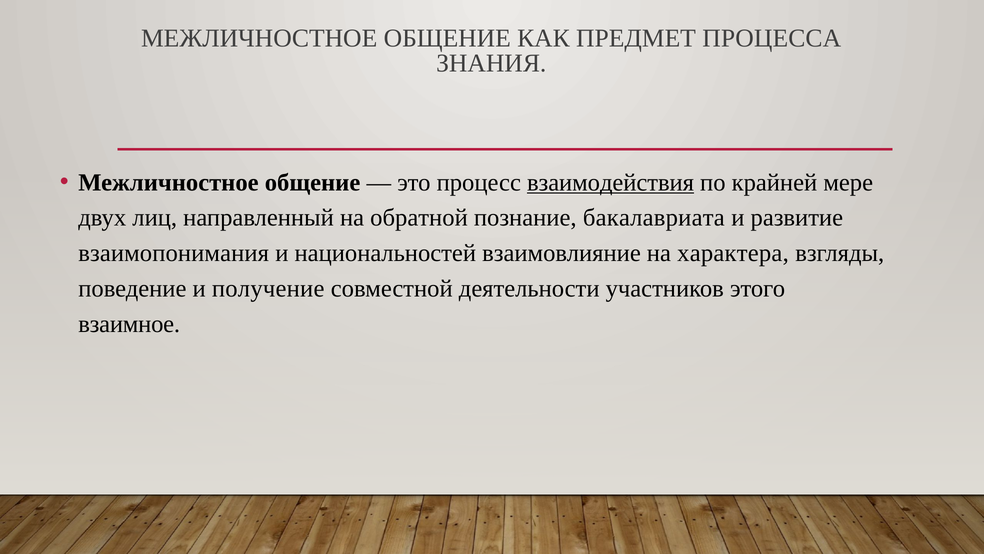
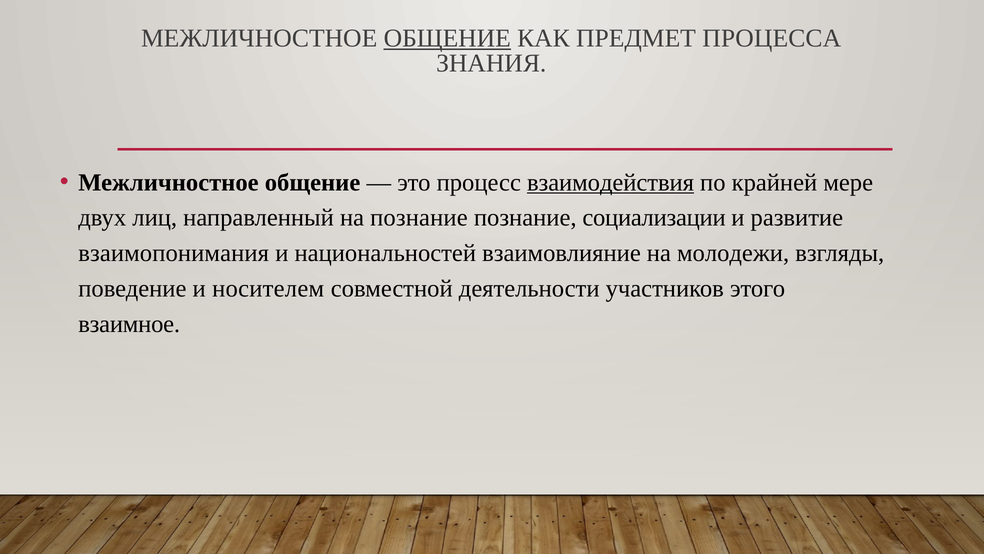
ОБЩЕНИЕ at (447, 38) underline: none -> present
на обратной: обратной -> познание
бакалавриата: бакалавриата -> социализации
характера: характера -> молодежи
получение: получение -> носителем
